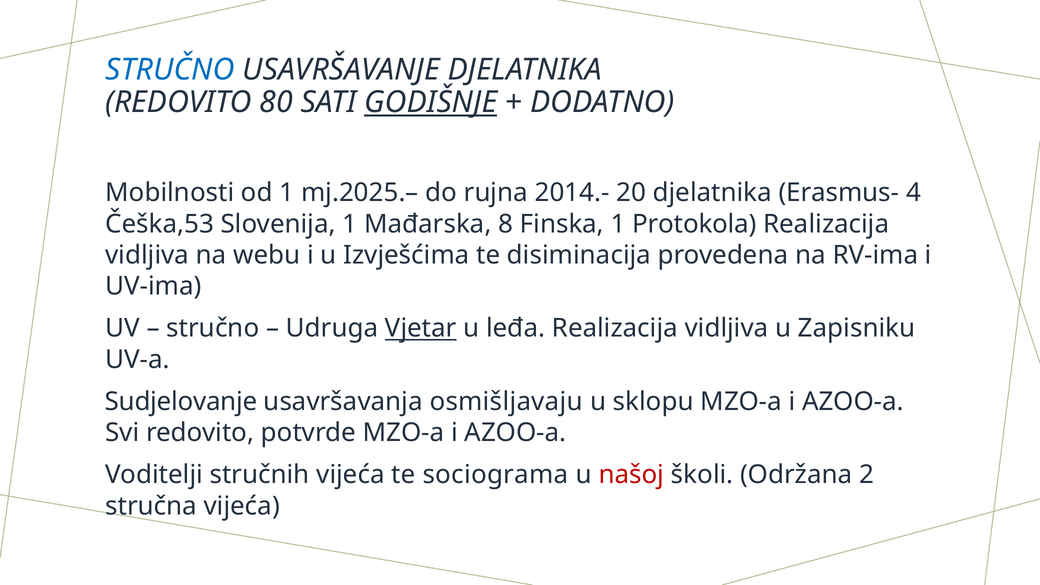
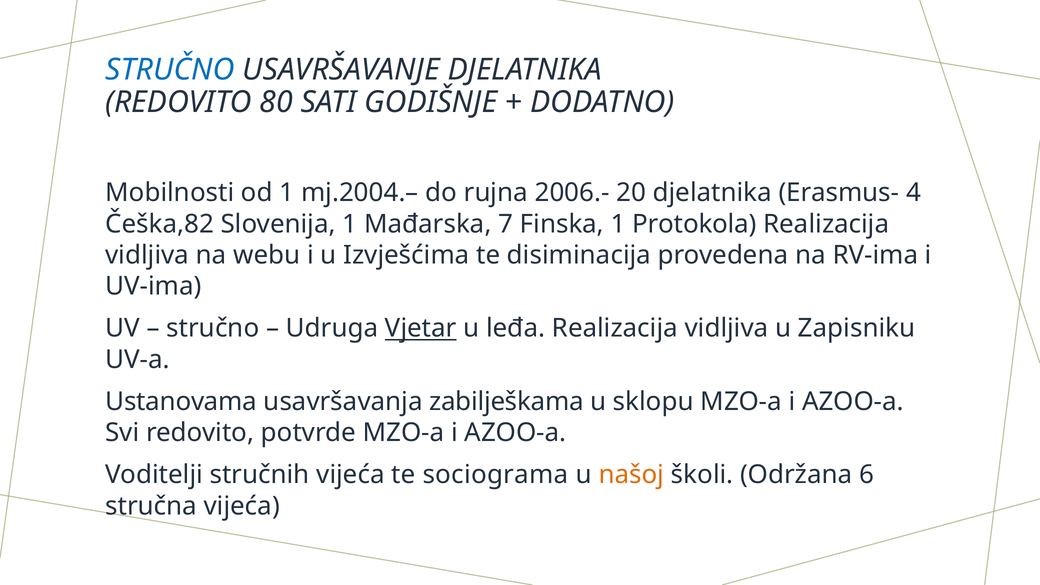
GODIŠNJE underline: present -> none
mj.2025.–: mj.2025.– -> mj.2004.–
2014.-: 2014.- -> 2006.-
Češka,53: Češka,53 -> Češka,82
8: 8 -> 7
Sudjelovanje: Sudjelovanje -> Ustanovama
osmišljavaju: osmišljavaju -> zabilješkama
našoj colour: red -> orange
2: 2 -> 6
